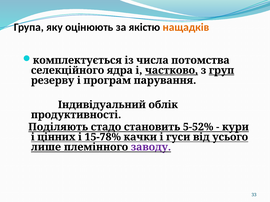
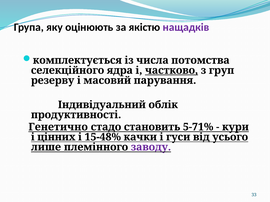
нащадків colour: orange -> purple
груп underline: present -> none
програм: програм -> масовий
Поділяють: Поділяють -> Генетично
5-52%: 5-52% -> 5-71%
15-78%: 15-78% -> 15-48%
